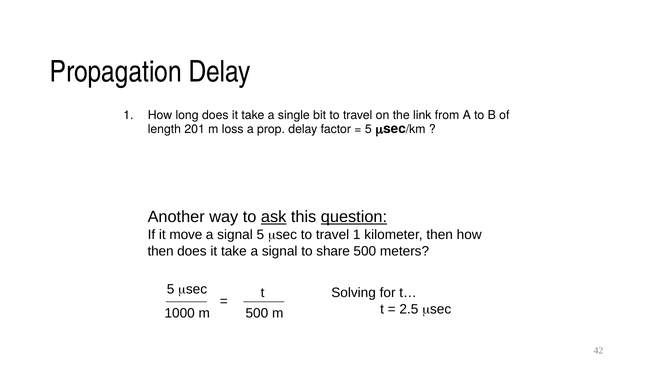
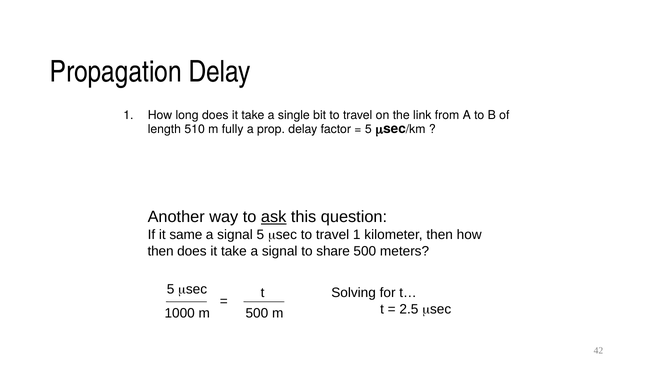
201: 201 -> 510
loss: loss -> fully
question underline: present -> none
move: move -> same
